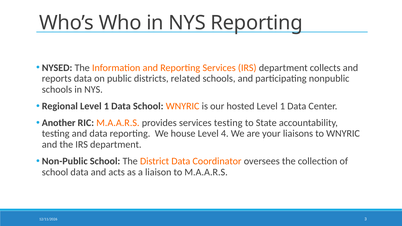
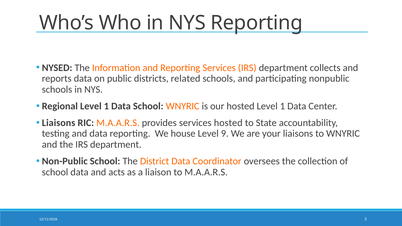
Another at (59, 123): Another -> Liaisons
services testing: testing -> hosted
4: 4 -> 9
